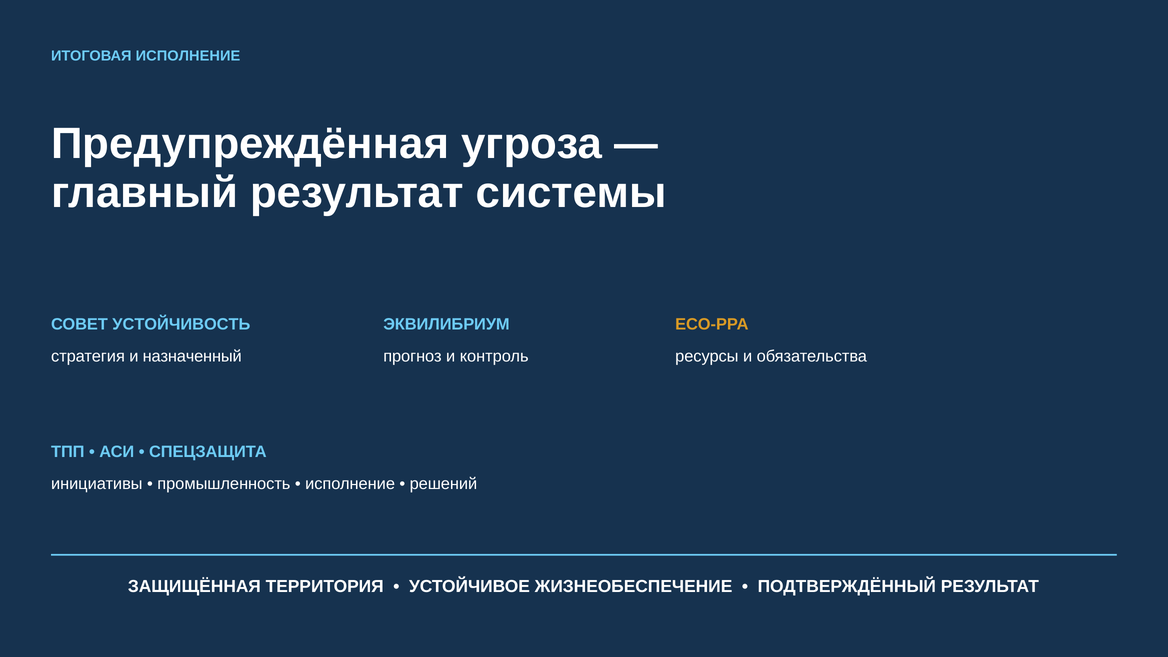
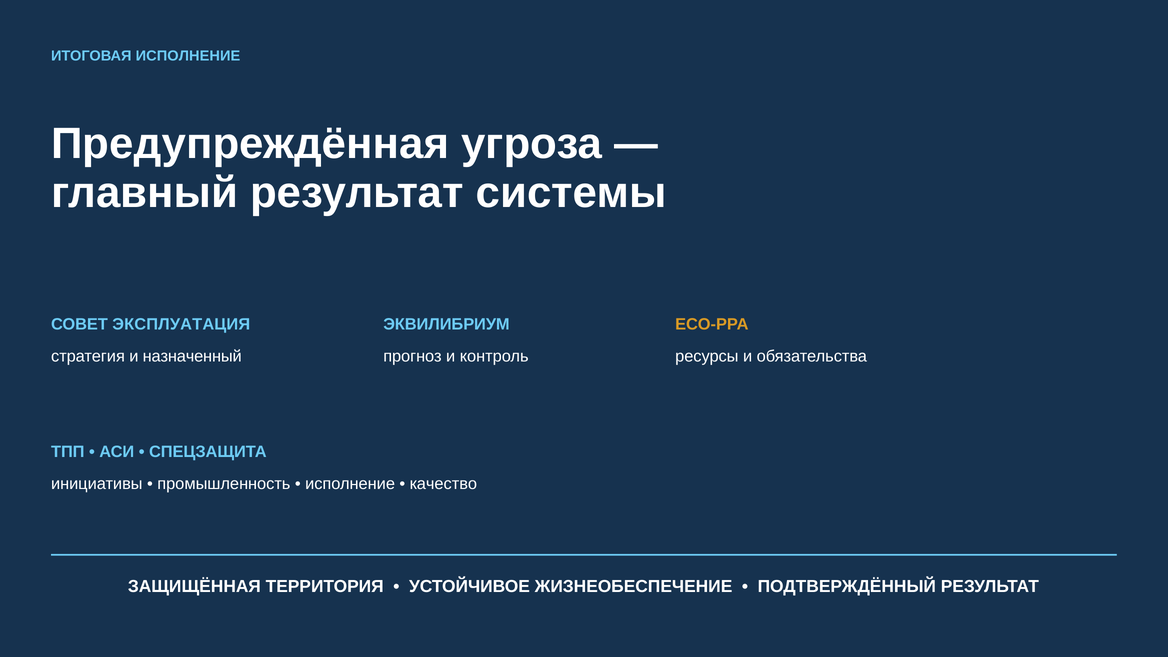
УСТОЙЧИВОСТЬ: УСТОЙЧИВОСТЬ -> ЭКСПЛУАТАЦИЯ
решений: решений -> качество
